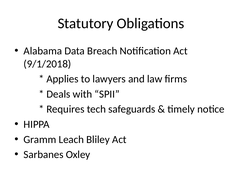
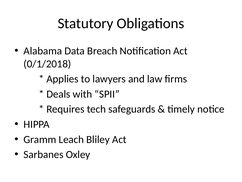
9/1/2018: 9/1/2018 -> 0/1/2018
